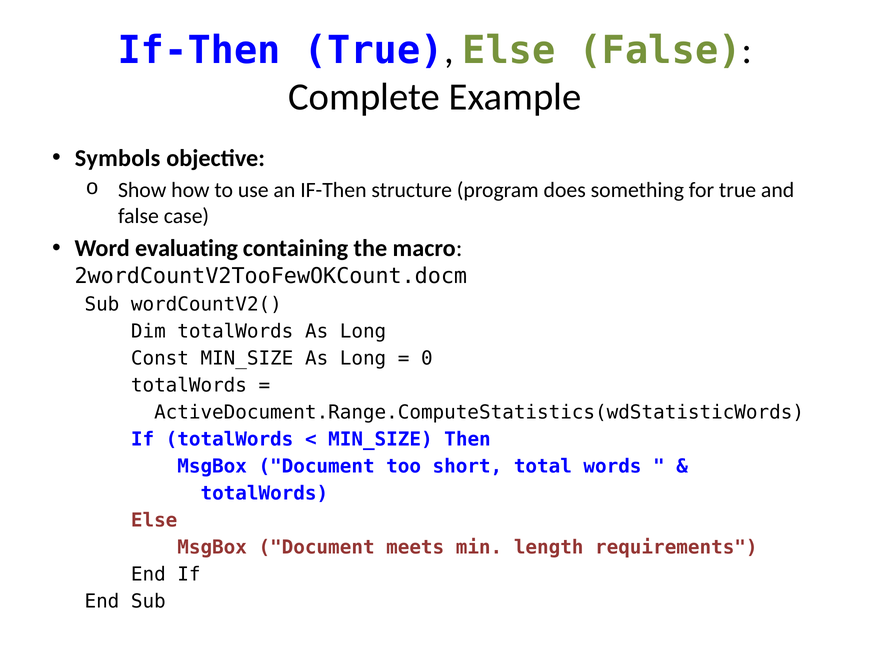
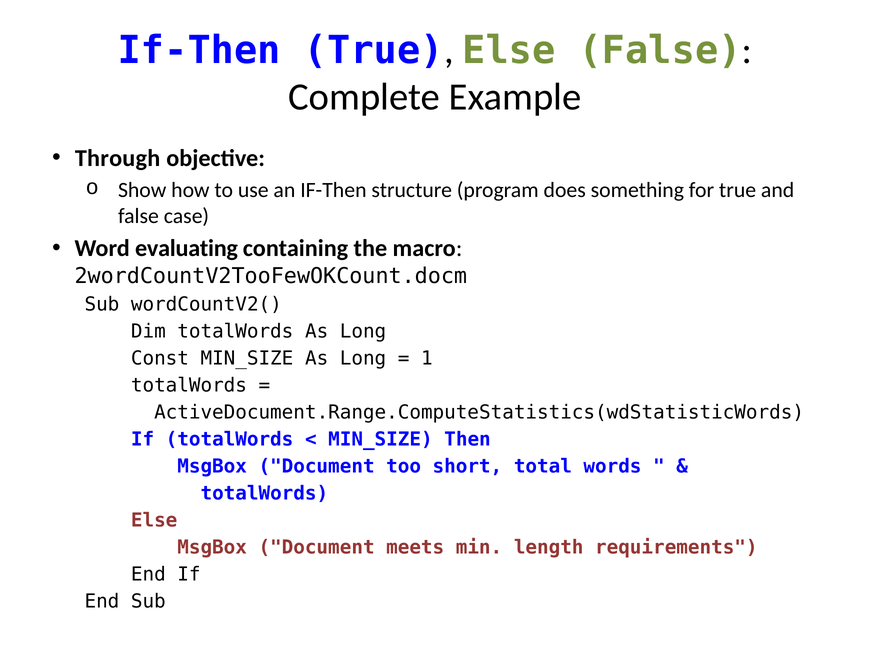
Symbols: Symbols -> Through
0: 0 -> 1
